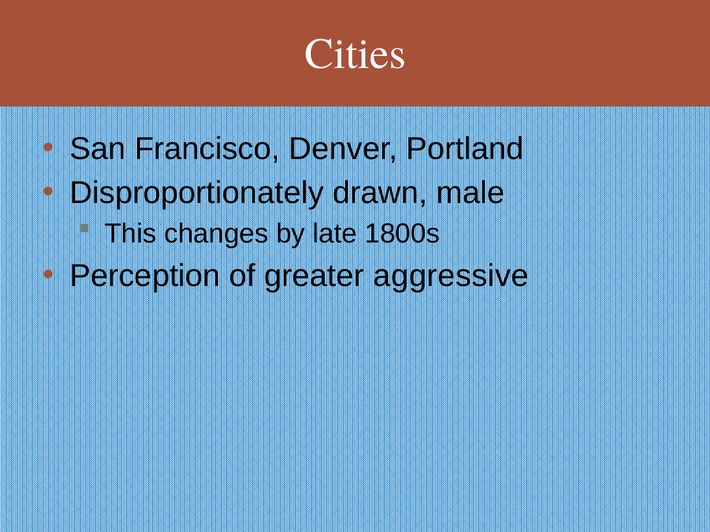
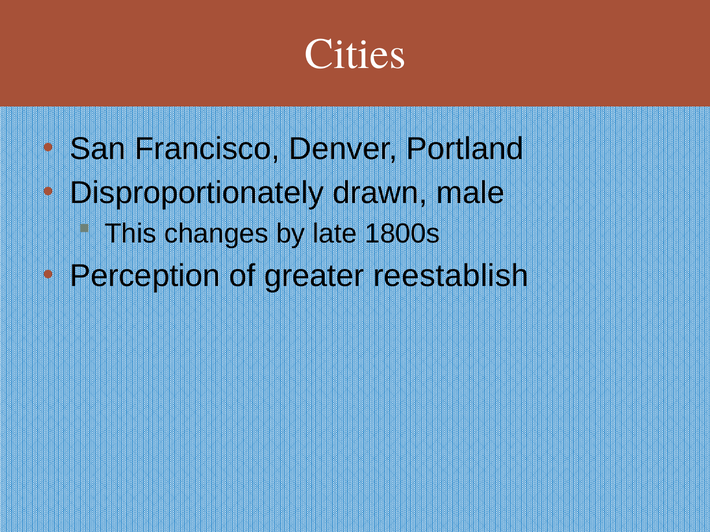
aggressive: aggressive -> reestablish
